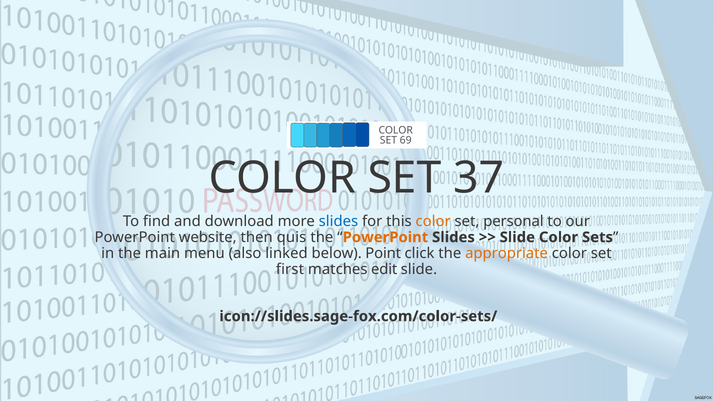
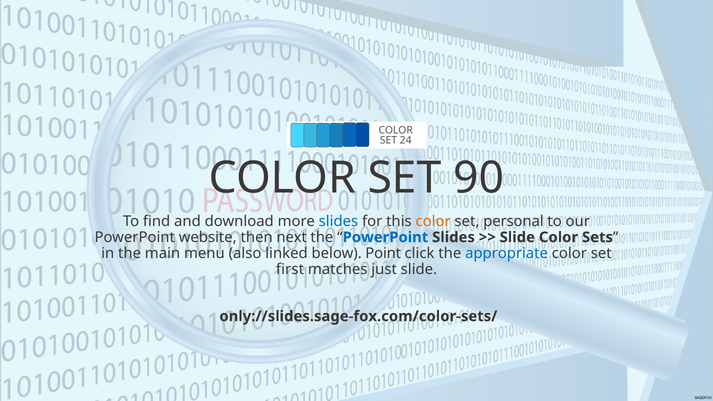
69: 69 -> 24
37: 37 -> 90
quis: quis -> next
PowerPoint at (385, 237) colour: orange -> blue
appropriate colour: orange -> blue
edit: edit -> just
icon://slides.sage-fox.com/color-sets/: icon://slides.sage-fox.com/color-sets/ -> only://slides.sage-fox.com/color-sets/
